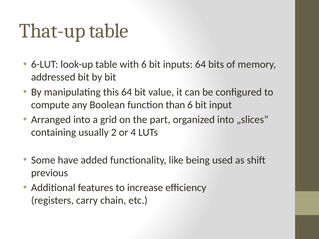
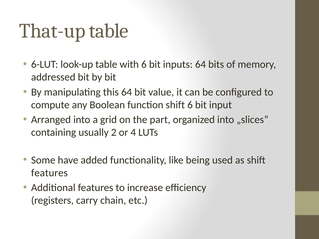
function than: than -> shift
previous at (50, 173): previous -> features
